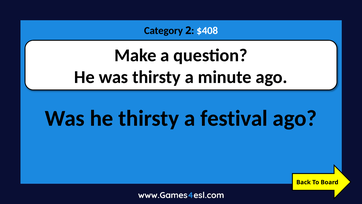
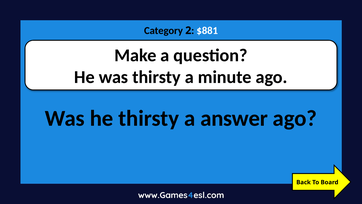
$408: $408 -> $881
festival: festival -> answer
